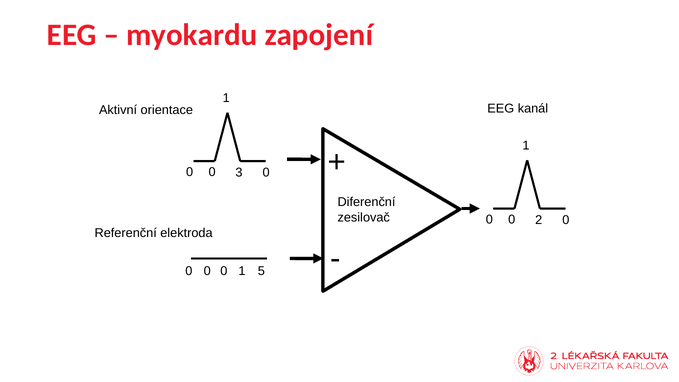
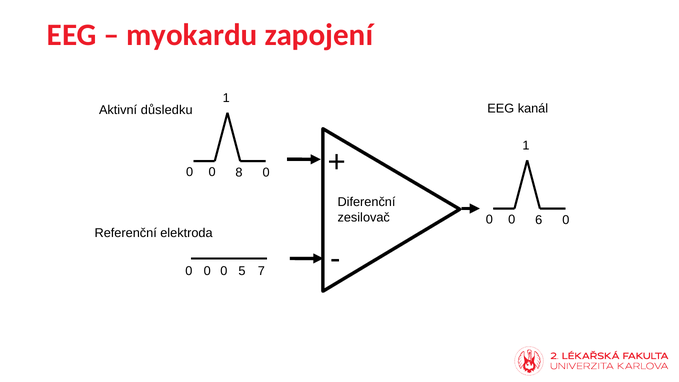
orientace: orientace -> důsledku
3: 3 -> 8
2: 2 -> 6
0 1: 1 -> 5
5: 5 -> 7
